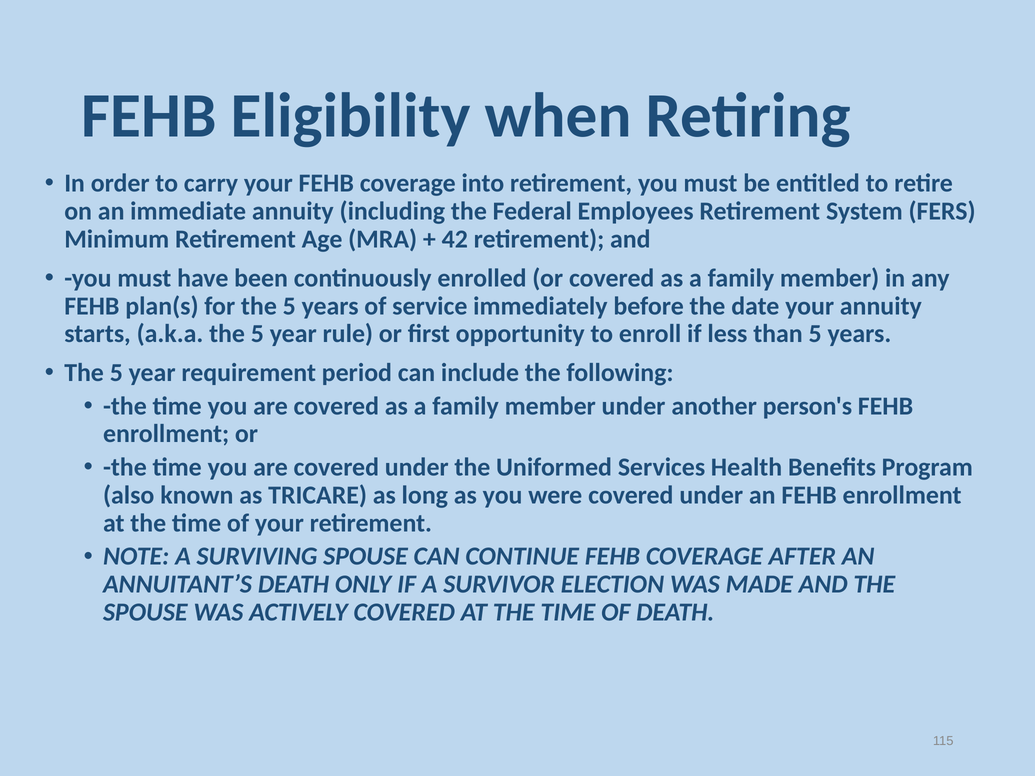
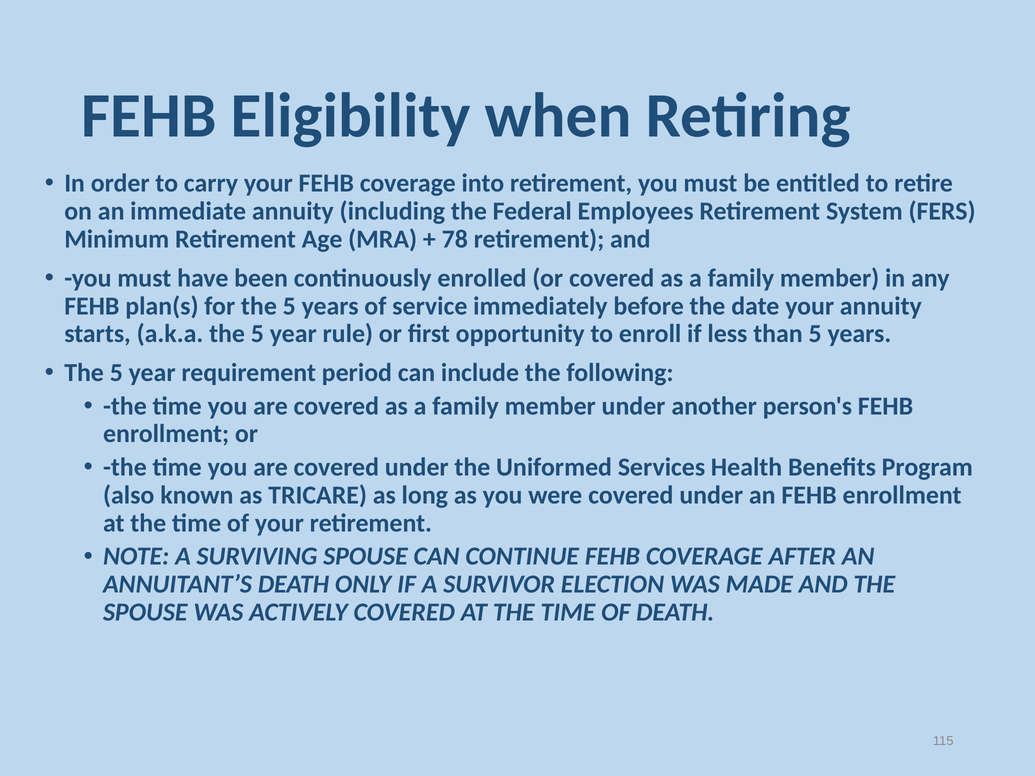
42: 42 -> 78
